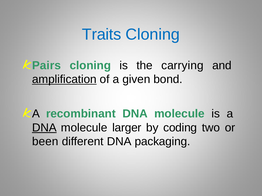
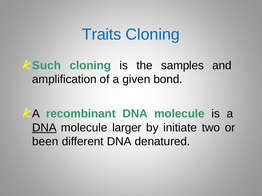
Pairs: Pairs -> Such
carrying: carrying -> samples
amplification underline: present -> none
coding: coding -> initiate
packaging: packaging -> denatured
